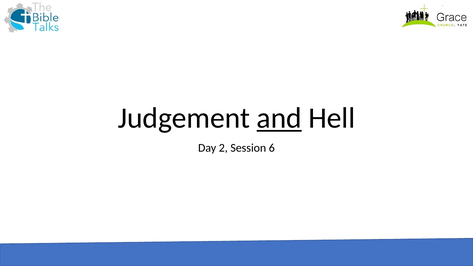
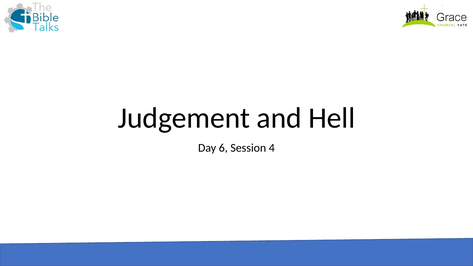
and underline: present -> none
2: 2 -> 6
6: 6 -> 4
